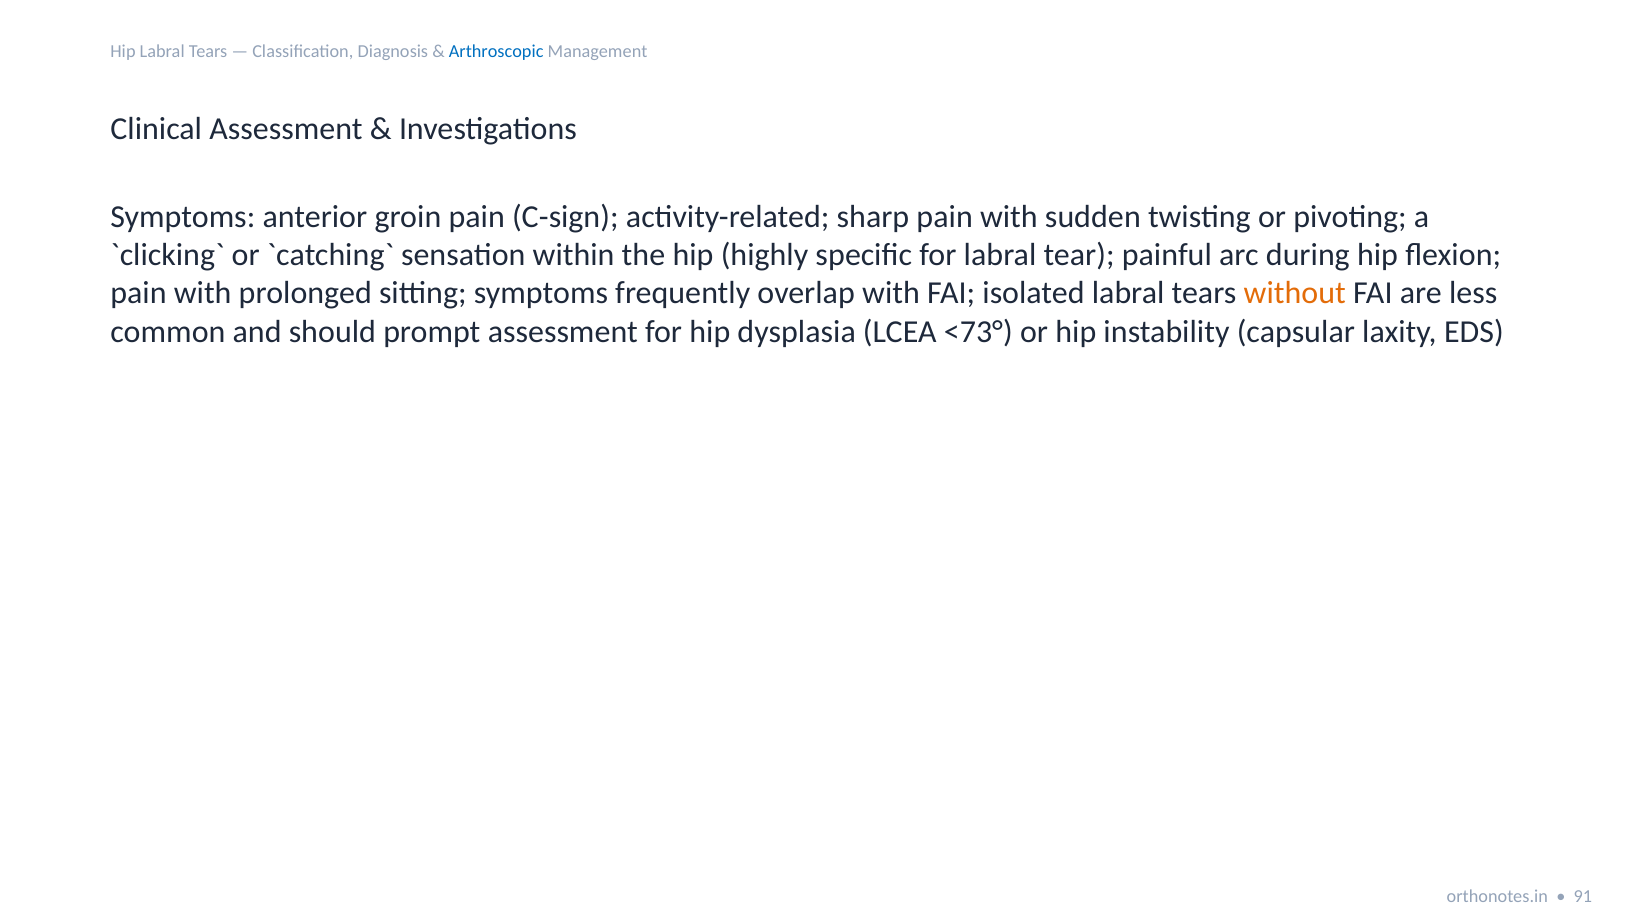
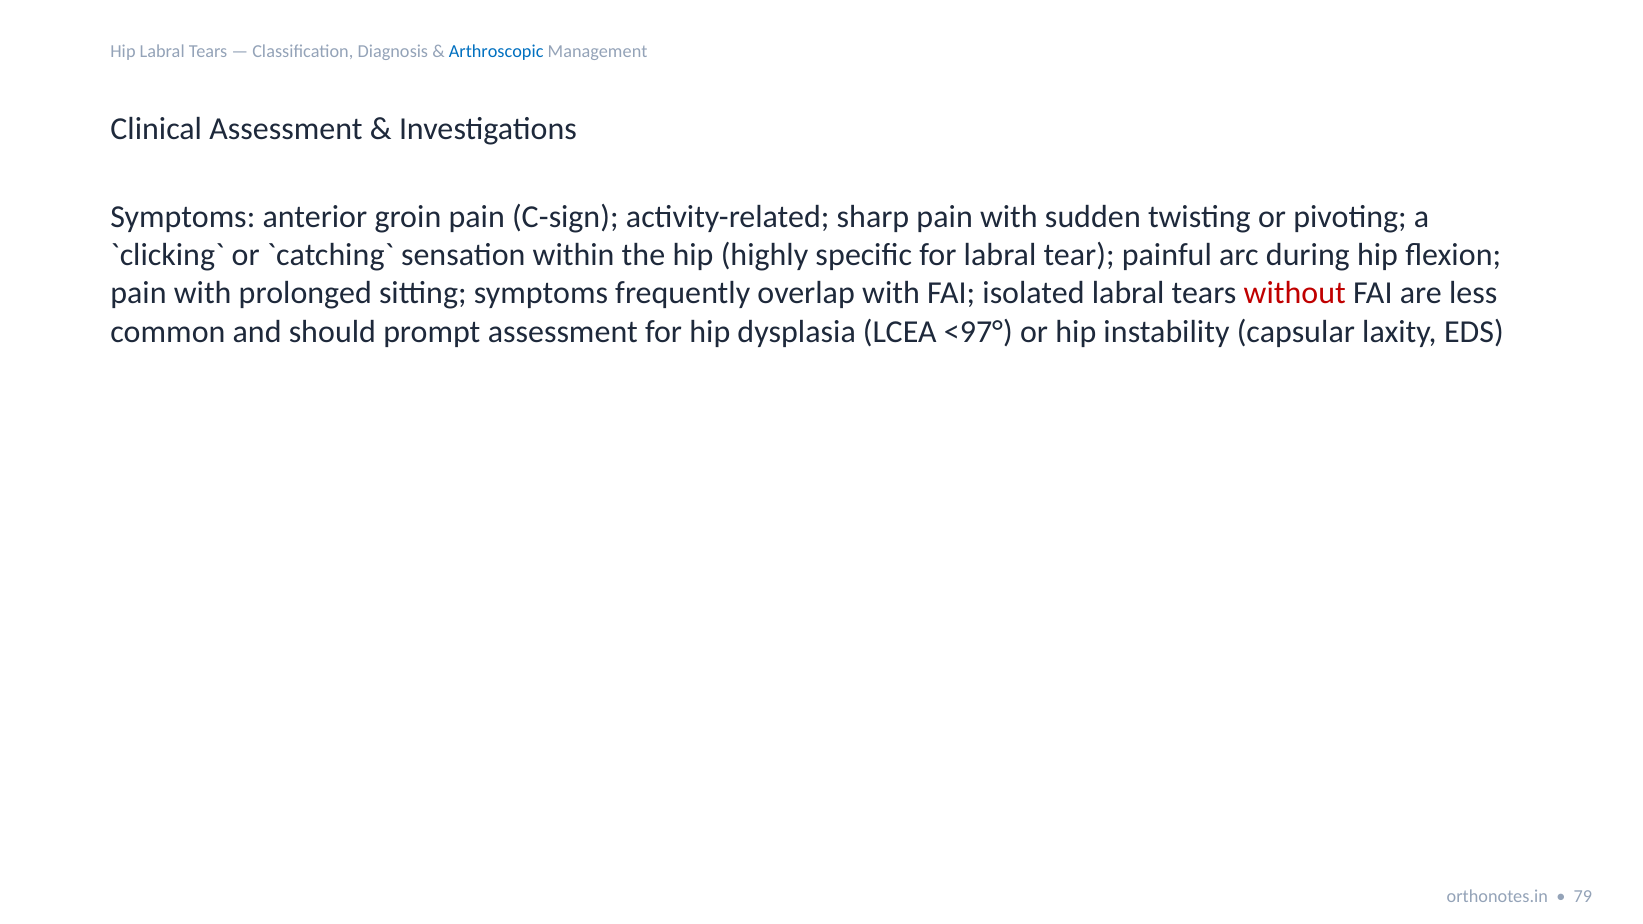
without colour: orange -> red
<73°: <73° -> <97°
91: 91 -> 79
